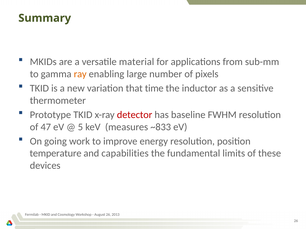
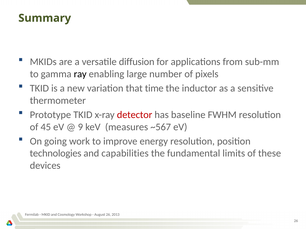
material: material -> diffusion
ray colour: orange -> black
47: 47 -> 45
5: 5 -> 9
~833: ~833 -> ~567
temperature: temperature -> technologies
